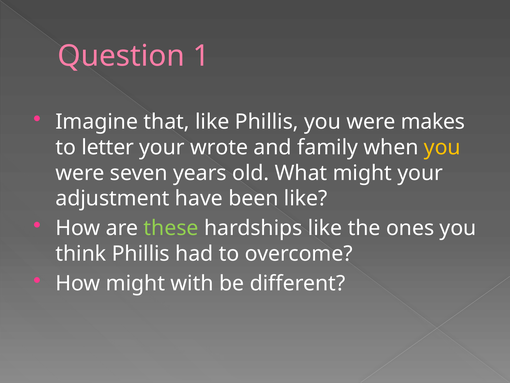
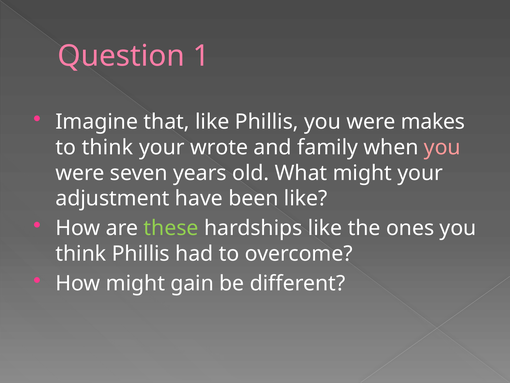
to letter: letter -> think
you at (442, 147) colour: yellow -> pink
with: with -> gain
